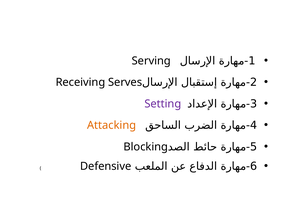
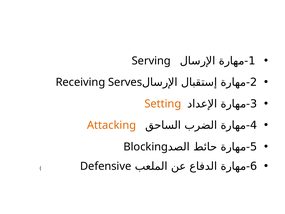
Setting colour: purple -> orange
